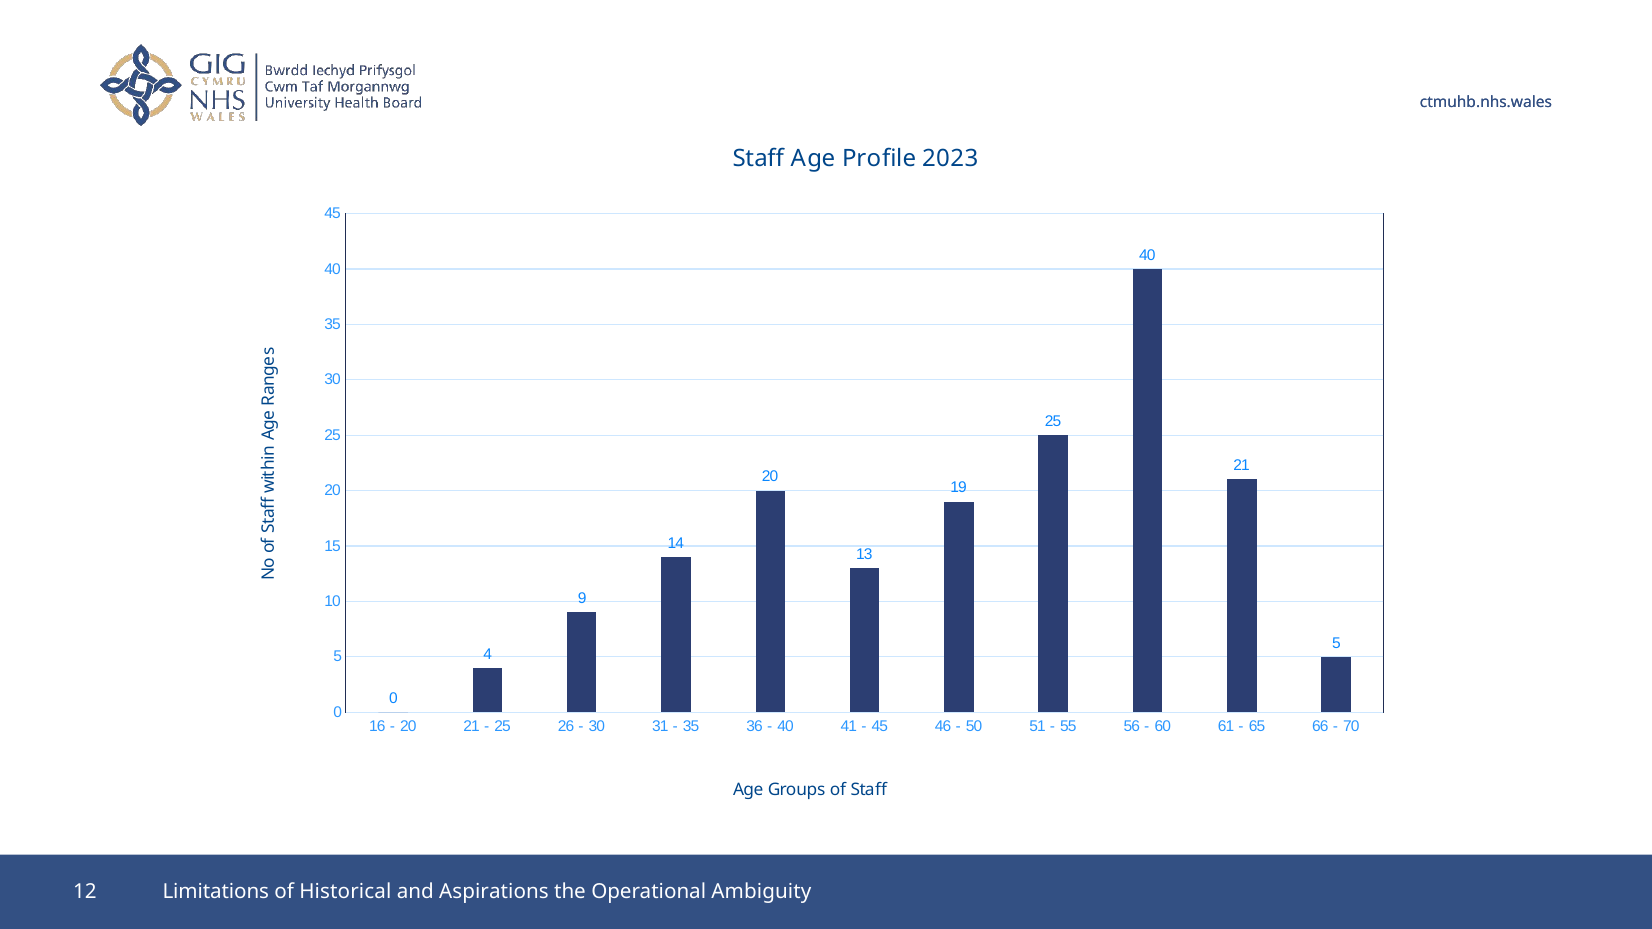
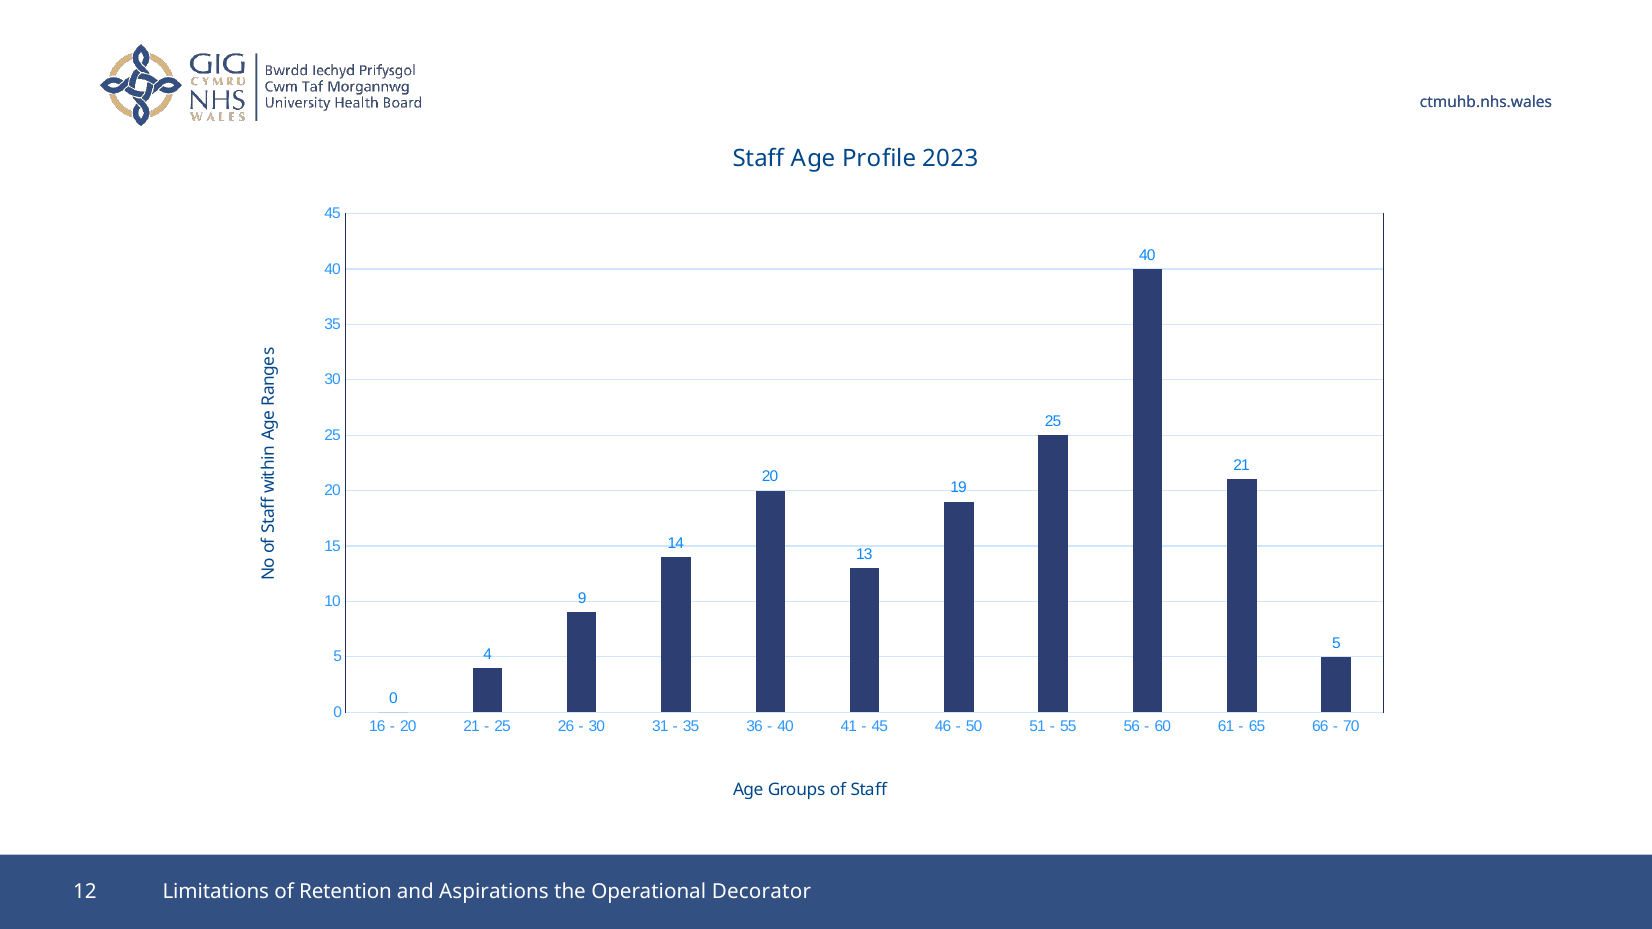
Historical: Historical -> Retention
Ambiguity: Ambiguity -> Decorator
